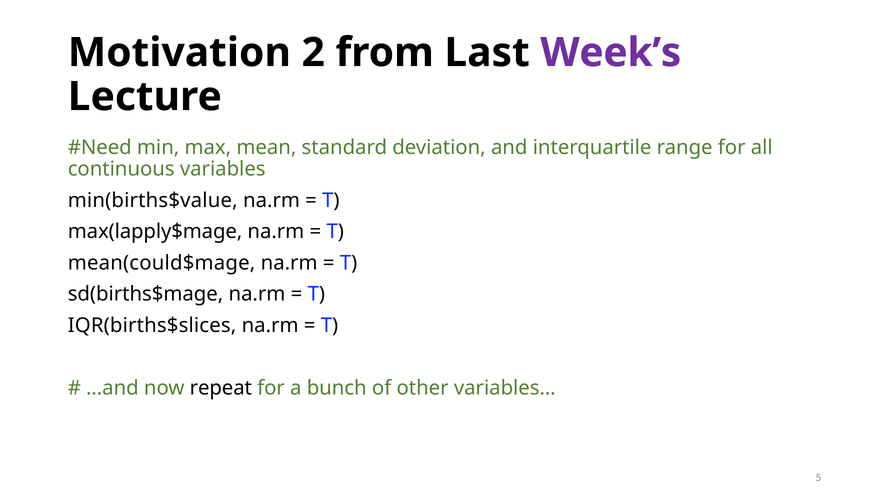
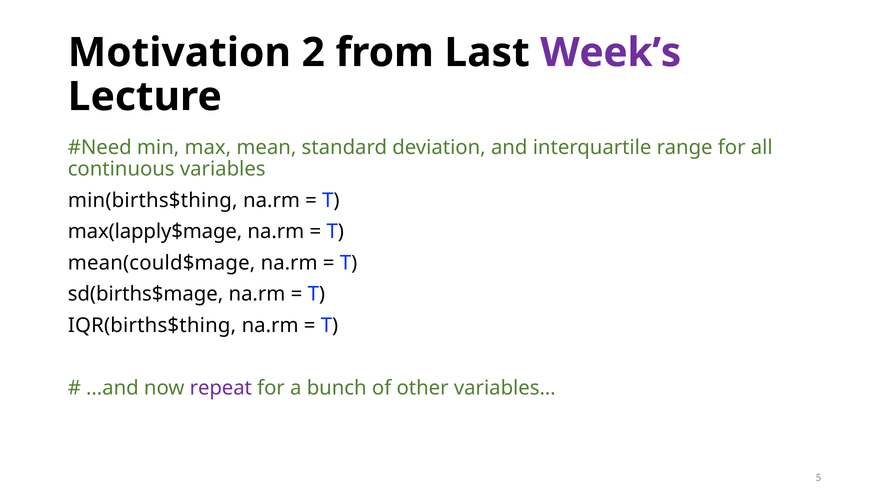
min(births$value: min(births$value -> min(births$thing
IQR(births$slices: IQR(births$slices -> IQR(births$thing
repeat colour: black -> purple
